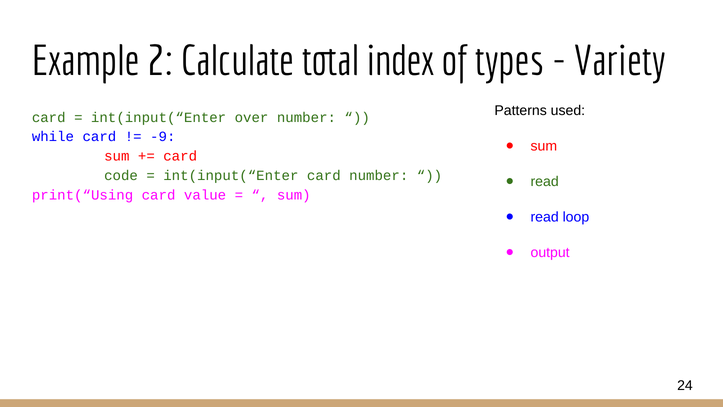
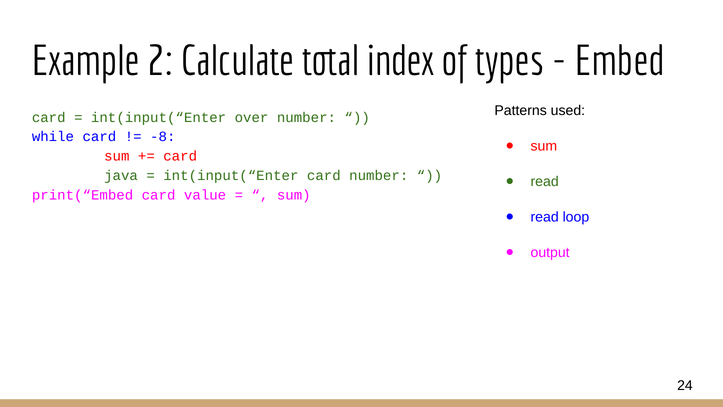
Variety: Variety -> Embed
-9: -9 -> -8
code: code -> java
print(“Using: print(“Using -> print(“Embed
